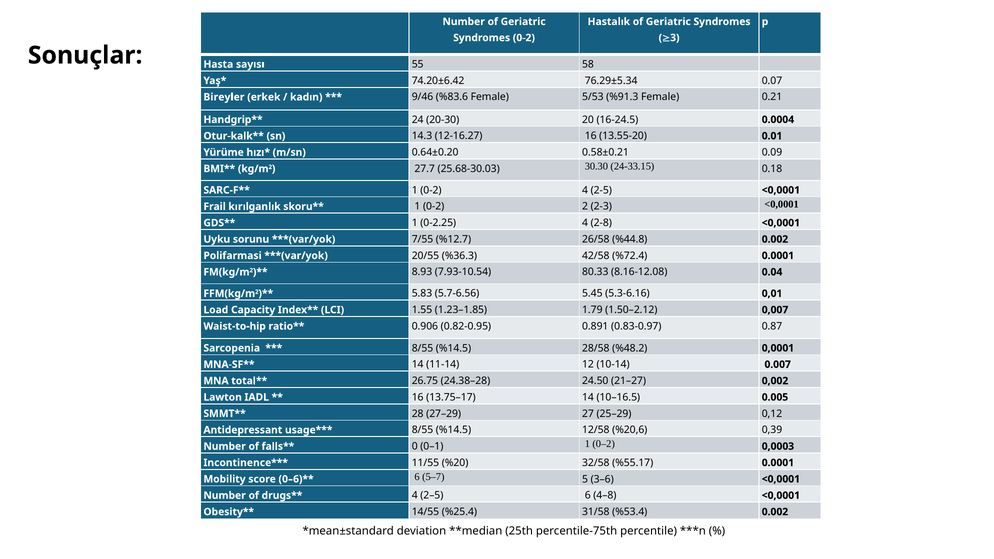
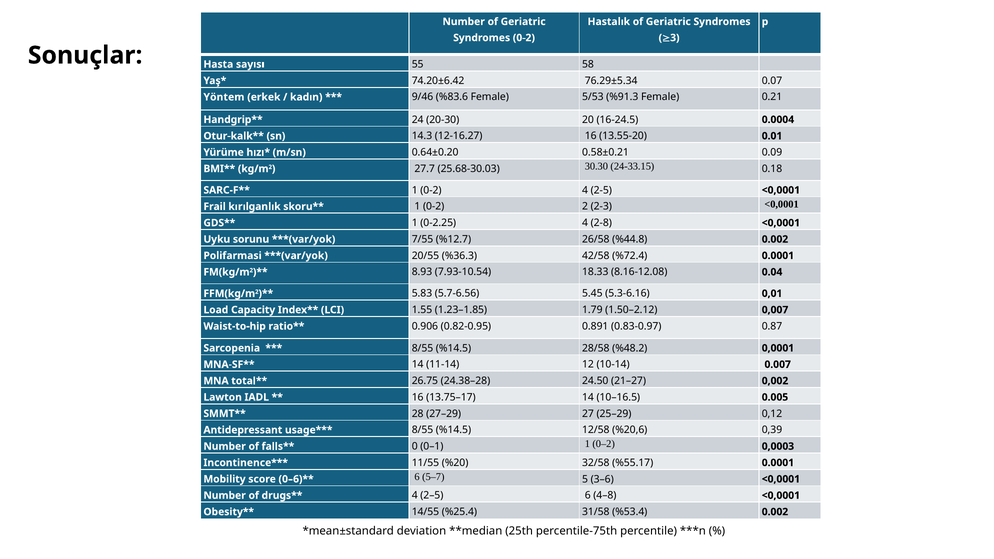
Bireyler: Bireyler -> Yöntem
80.33: 80.33 -> 18.33
